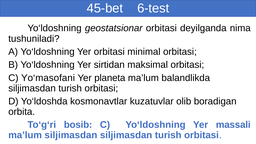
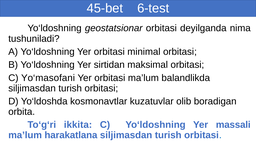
planeta at (110, 78): planeta -> orbitasi
bosib: bosib -> ikkita
ma’lum siljimasdan: siljimasdan -> harakatlana
